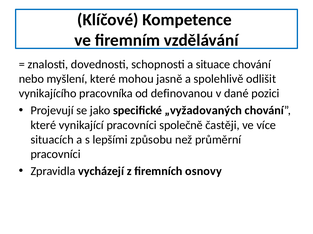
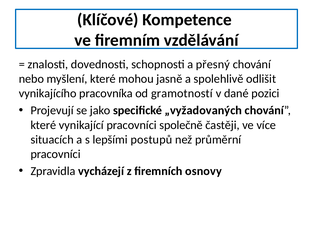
situace: situace -> přesný
definovanou: definovanou -> gramotností
způsobu: způsobu -> postupů
